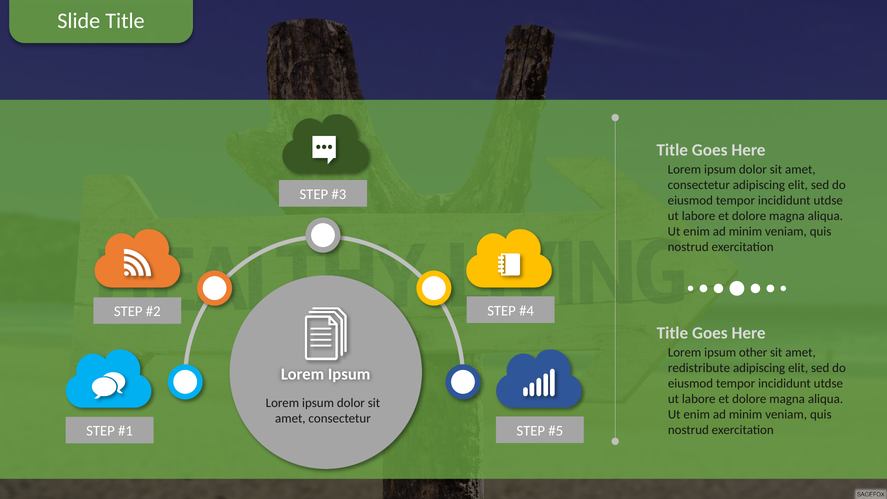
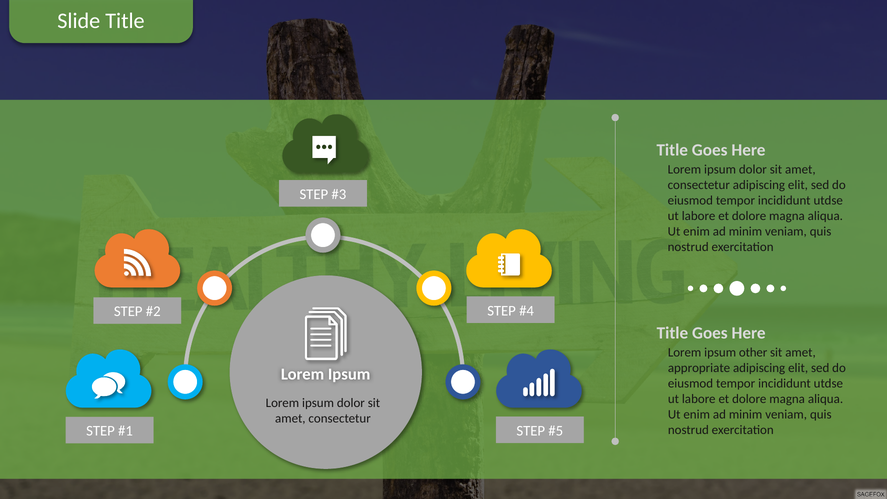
redistribute: redistribute -> appropriate
